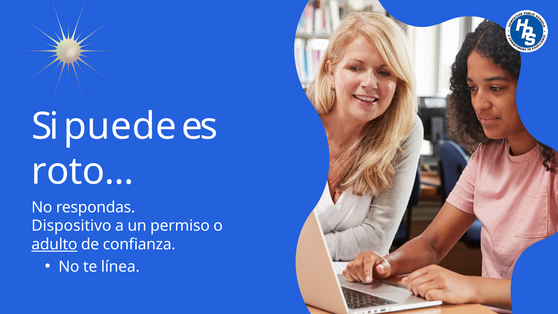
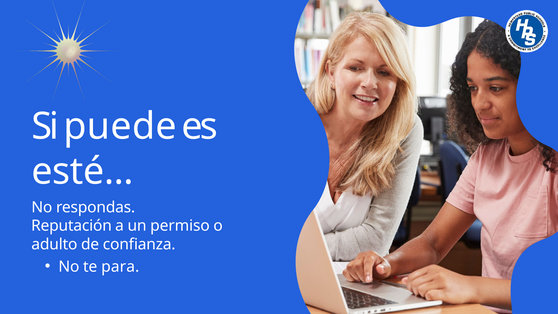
roto: roto -> esté
Dispositivo: Dispositivo -> Reputación
adulto underline: present -> none
línea: línea -> para
